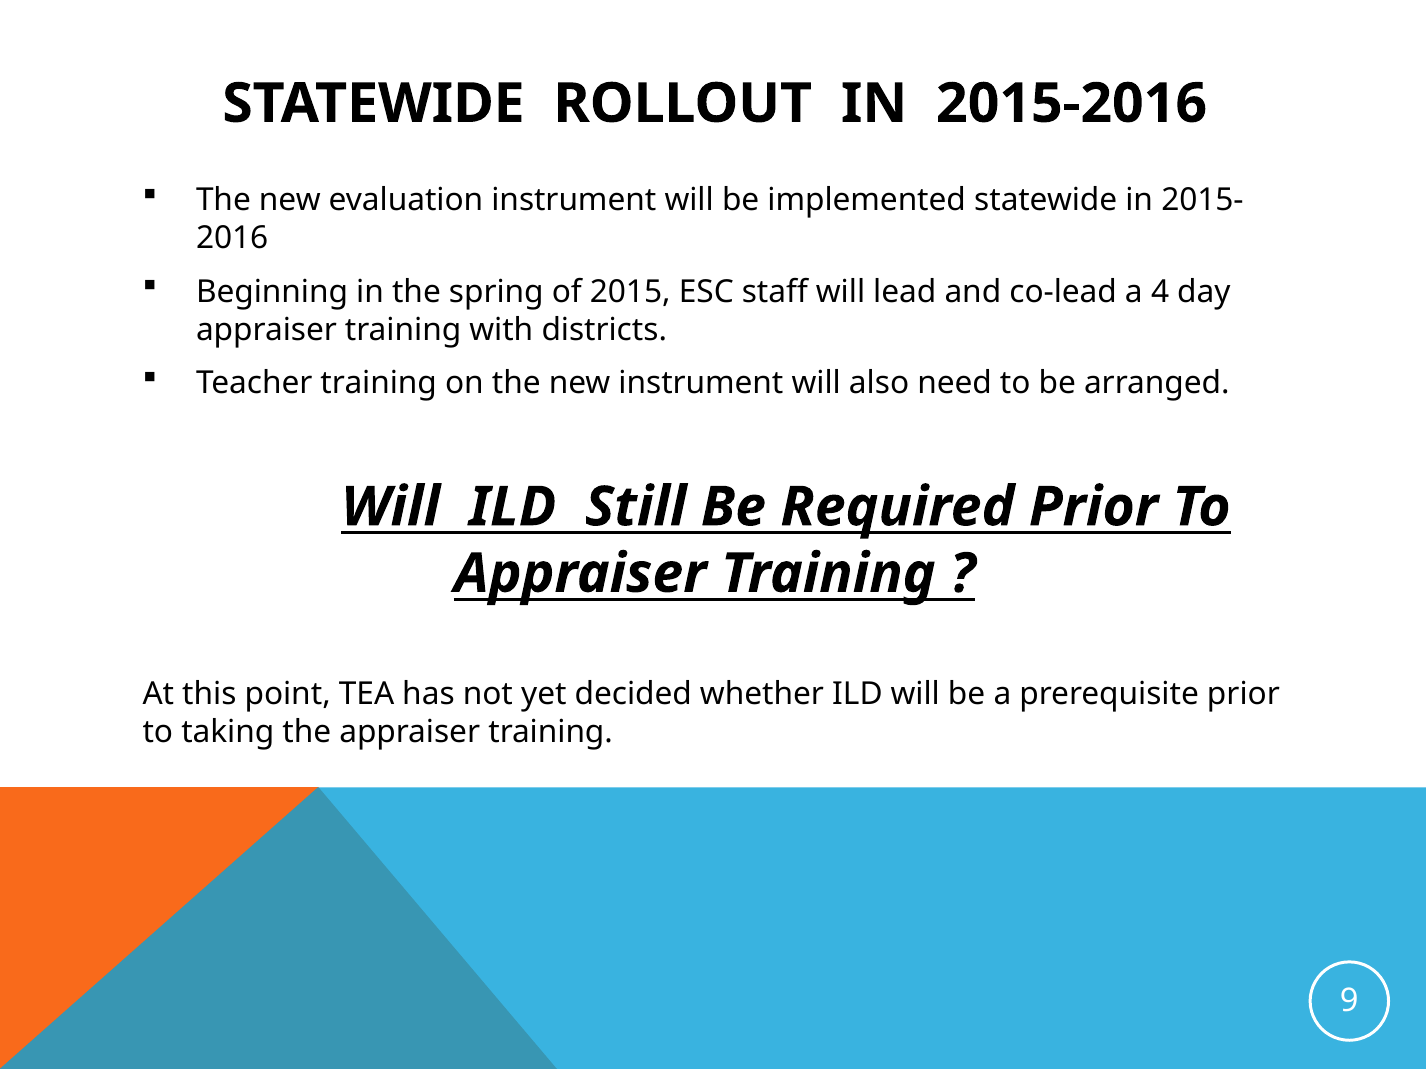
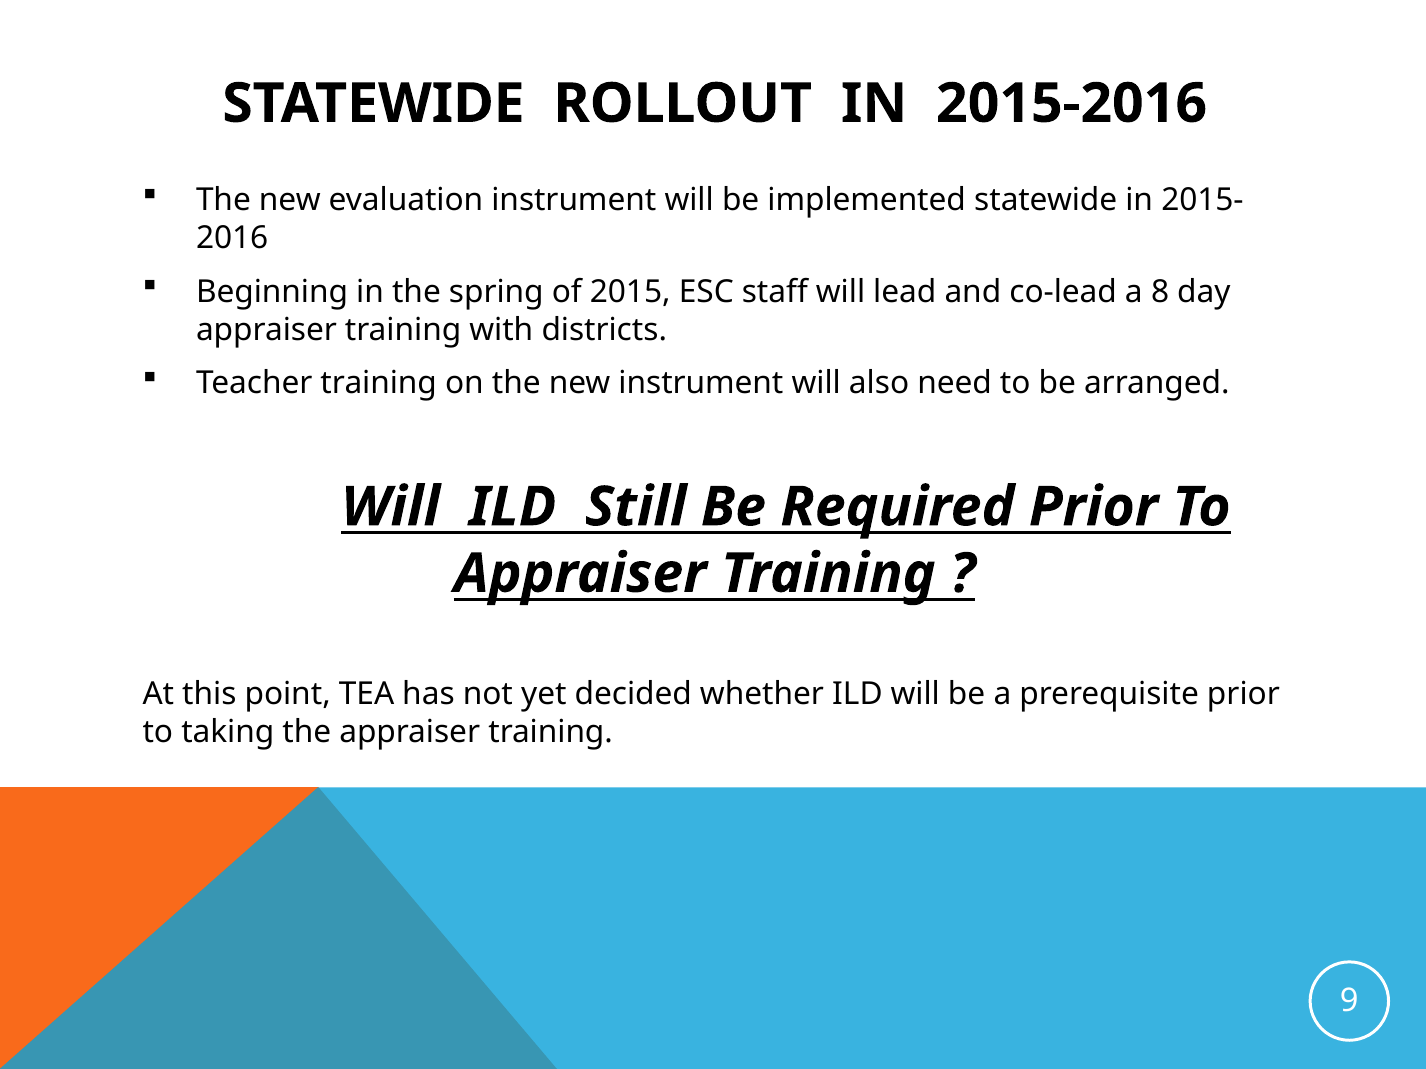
4: 4 -> 8
